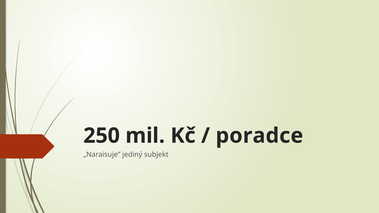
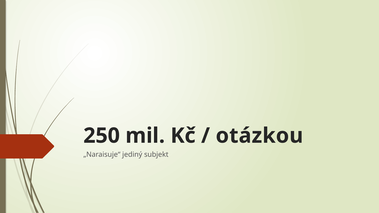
poradce: poradce -> otázkou
